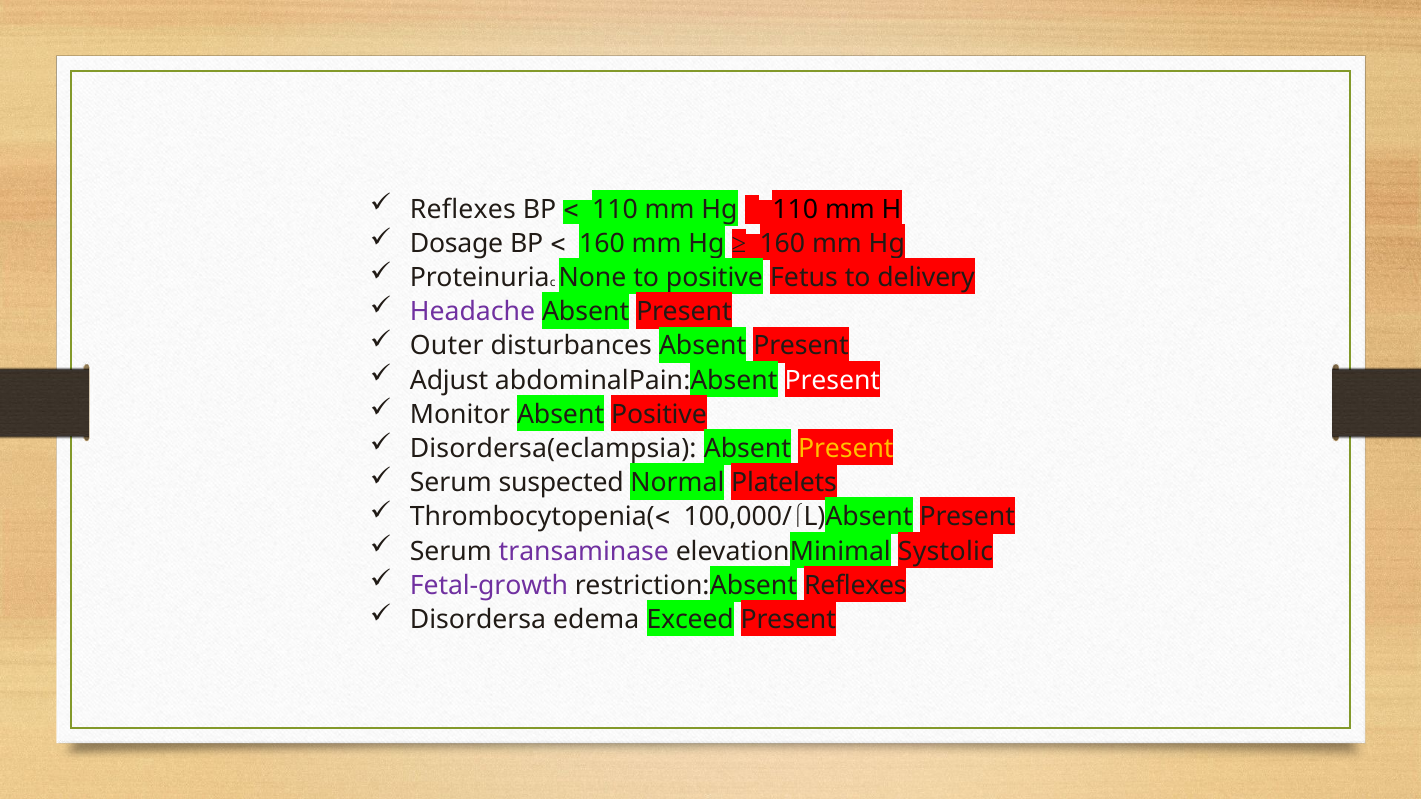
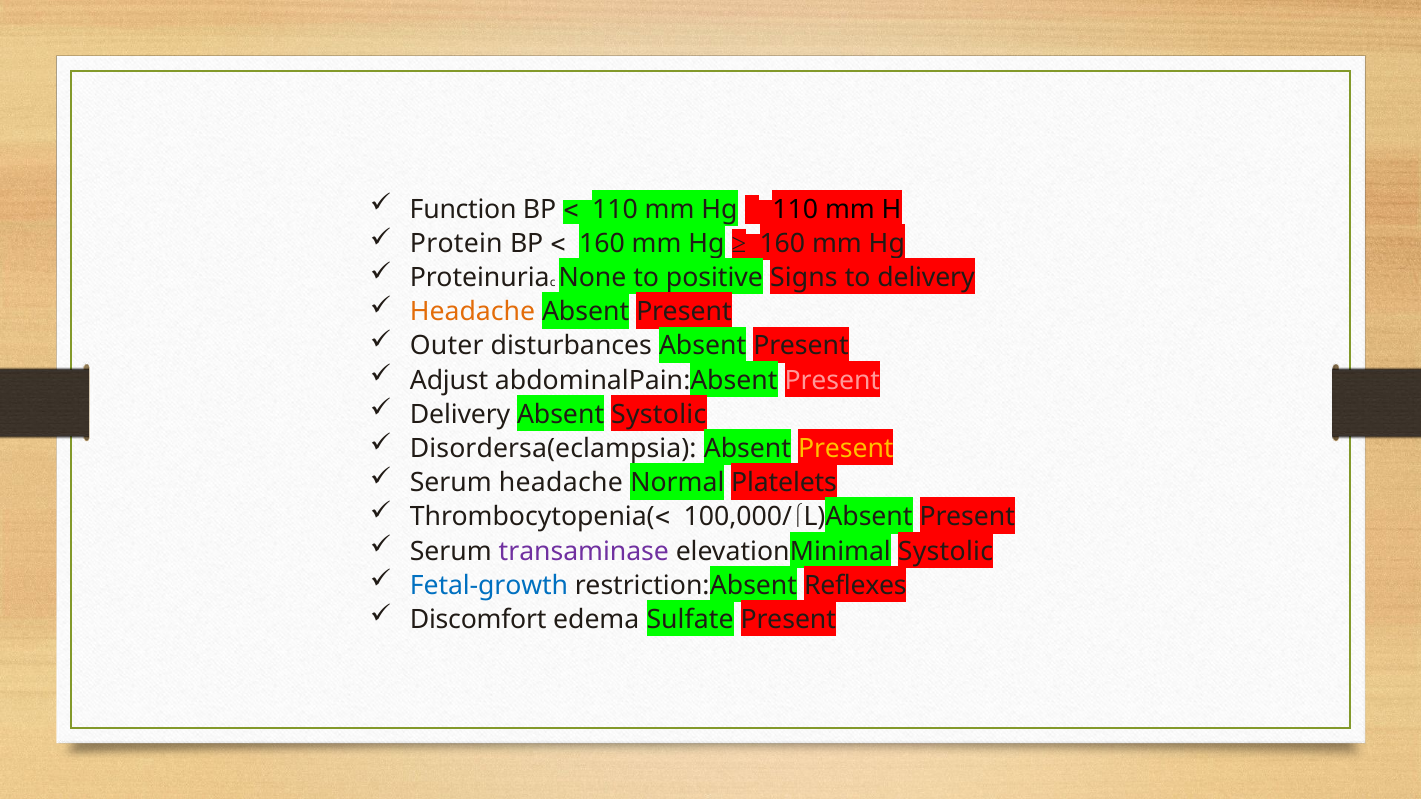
Reflexes at (463, 209): Reflexes -> Function
Dosage: Dosage -> Protein
Fetus: Fetus -> Signs
Headache at (473, 312) colour: purple -> orange
Present at (832, 380) colour: white -> pink
Monitor at (460, 415): Monitor -> Delivery
Absent Positive: Positive -> Systolic
Serum suspected: suspected -> headache
Fetal-growth colour: purple -> blue
Disordersa: Disordersa -> Discomfort
Exceed: Exceed -> Sulfate
